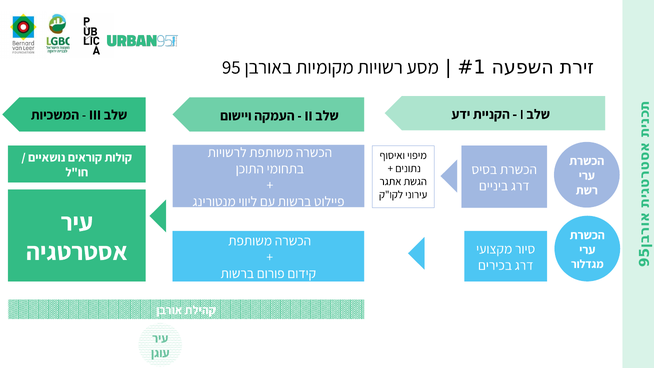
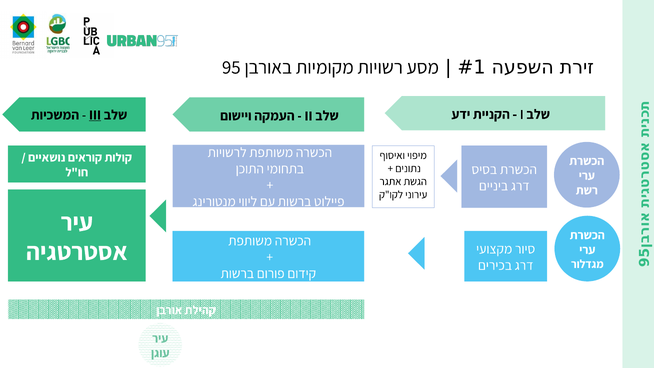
III underline: none -> present
